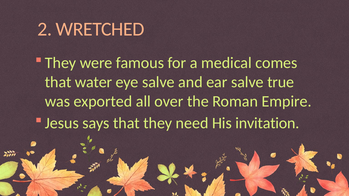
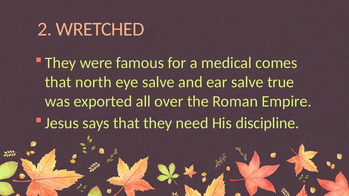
water: water -> north
invitation: invitation -> discipline
